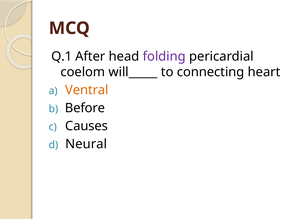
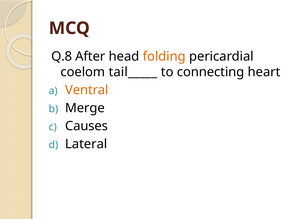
Q.1: Q.1 -> Q.8
folding colour: purple -> orange
will_____: will_____ -> tail_____
Before: Before -> Merge
Neural: Neural -> Lateral
